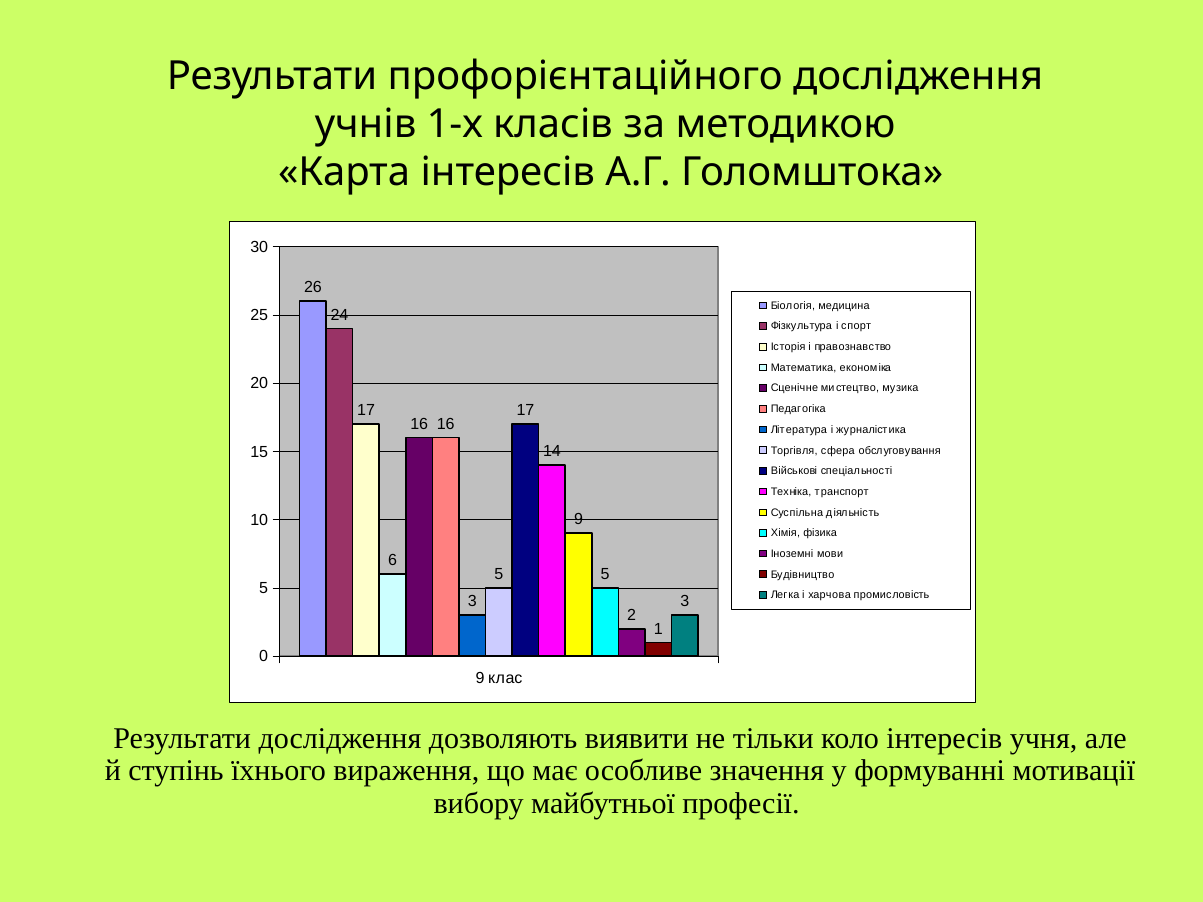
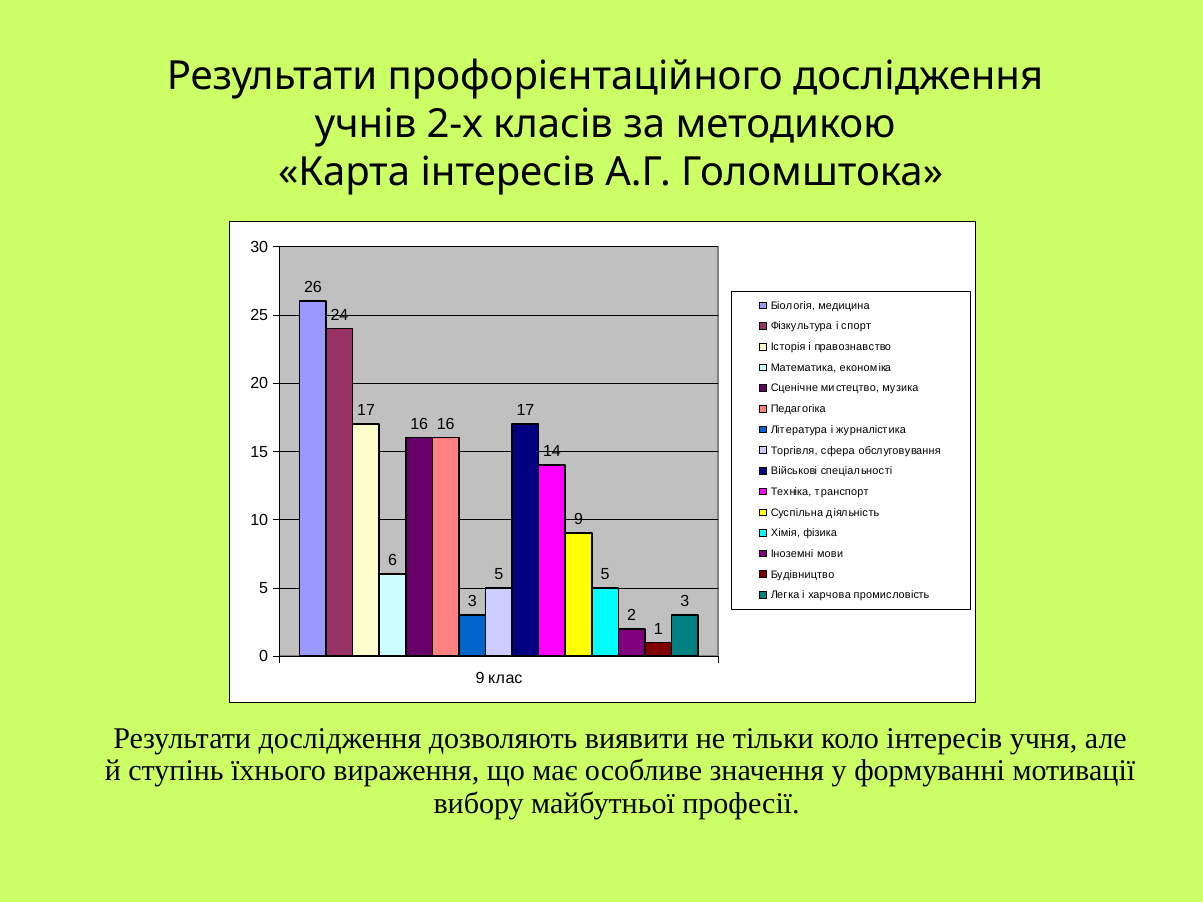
1-х: 1-х -> 2-х
